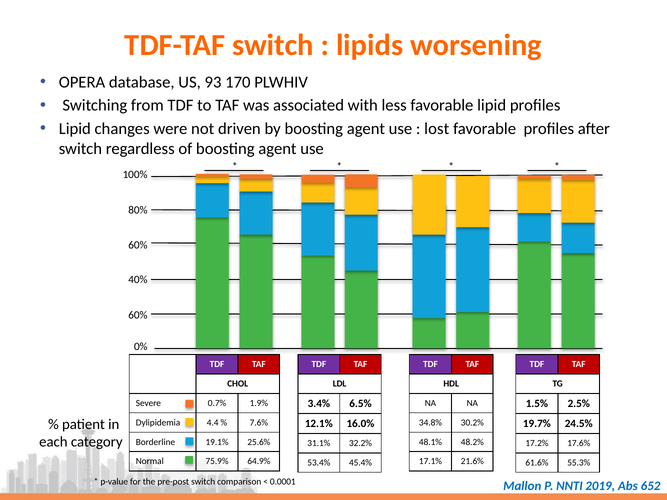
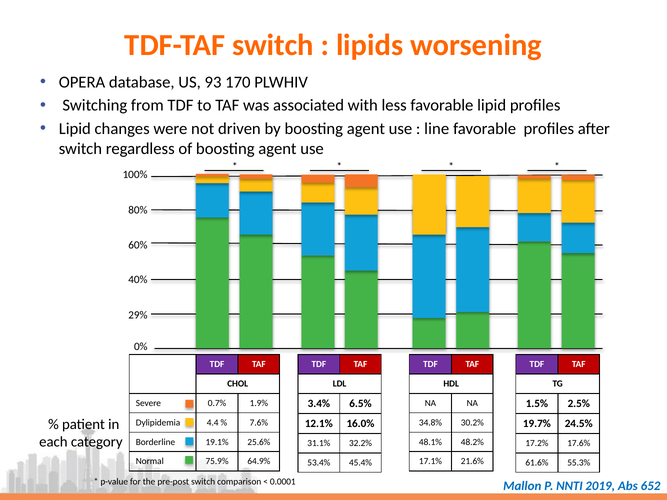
lost: lost -> line
60% at (138, 315): 60% -> 29%
